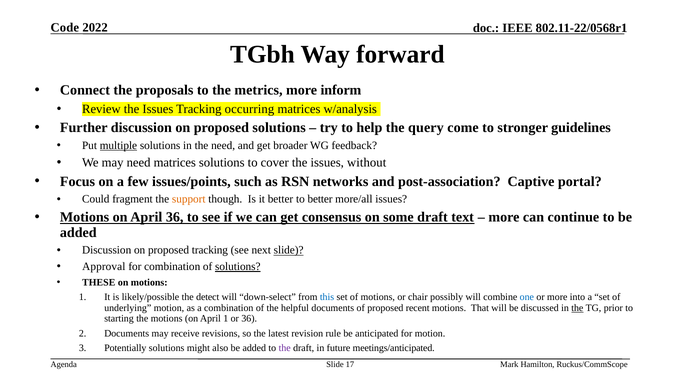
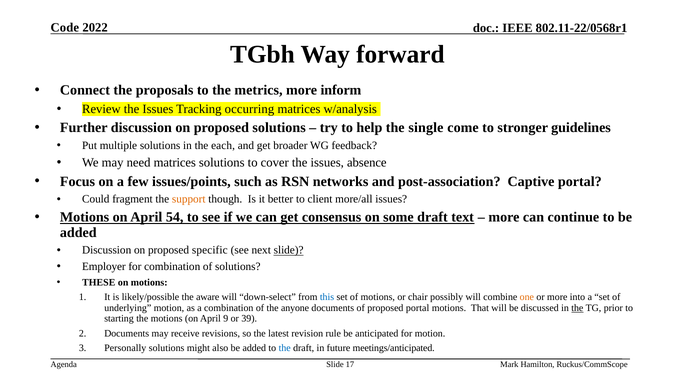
query: query -> single
multiple underline: present -> none
the need: need -> each
without: without -> absence
to better: better -> client
April 36: 36 -> 54
proposed tracking: tracking -> specific
Approval: Approval -> Employer
solutions at (238, 266) underline: present -> none
detect: detect -> aware
one colour: blue -> orange
helpful: helpful -> anyone
proposed recent: recent -> portal
April 1: 1 -> 9
or 36: 36 -> 39
Potentially: Potentially -> Personally
the at (285, 348) colour: purple -> blue
